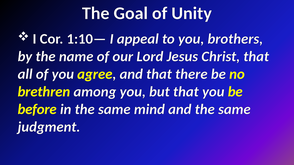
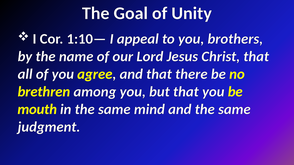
before: before -> mouth
